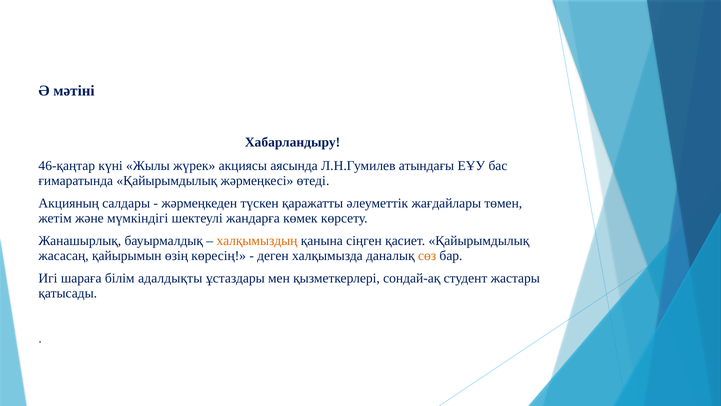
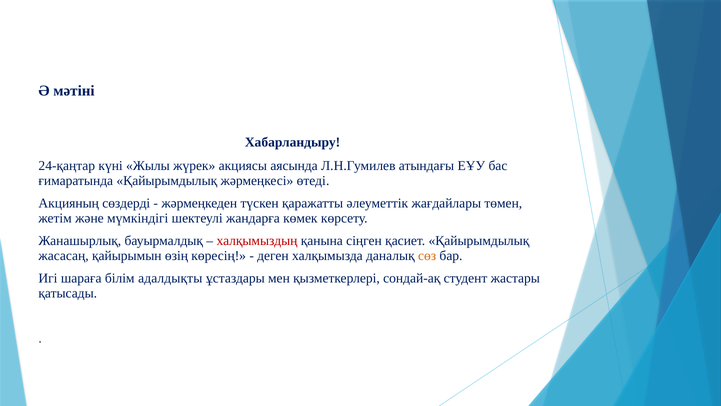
46-қаңтар: 46-қаңтар -> 24-қаңтар
салдары: салдары -> сөздерді
халқымыздың colour: orange -> red
